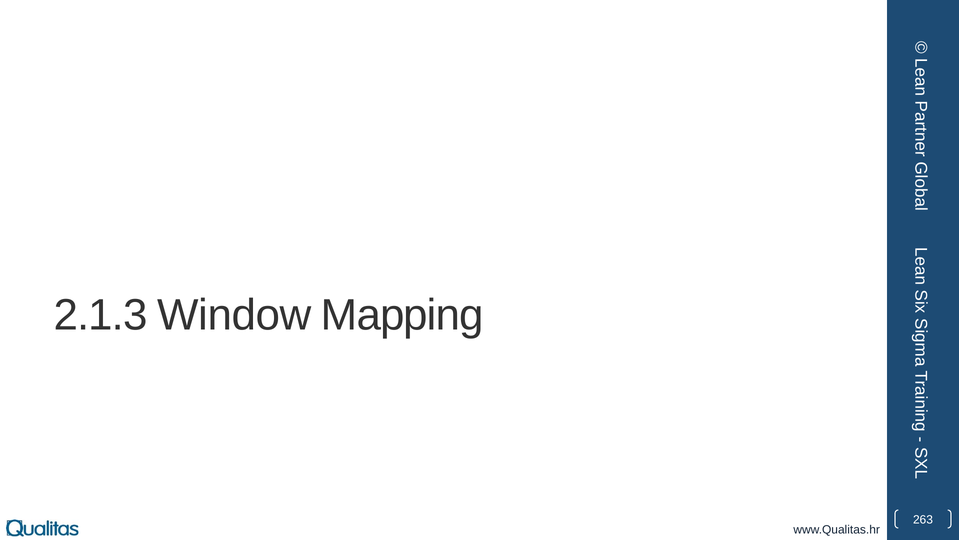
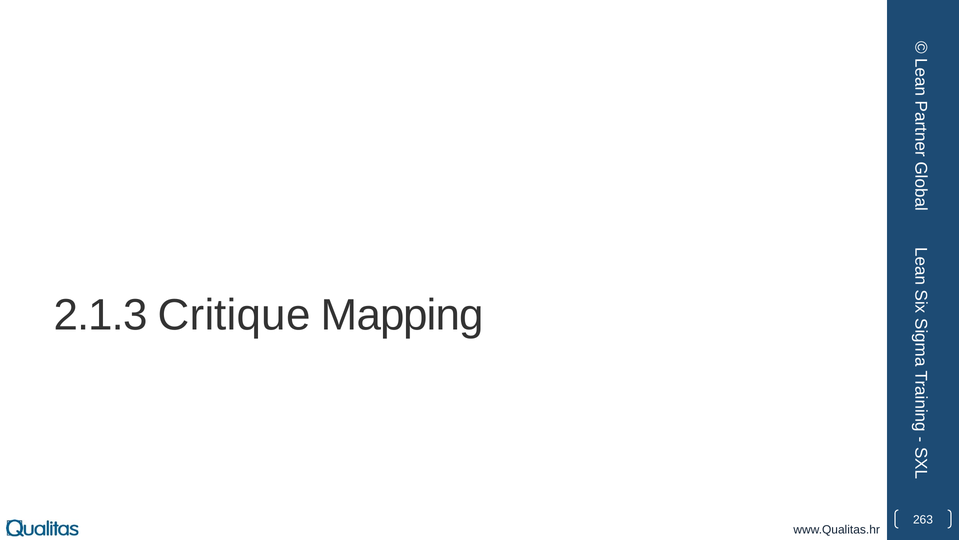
Window: Window -> Critique
